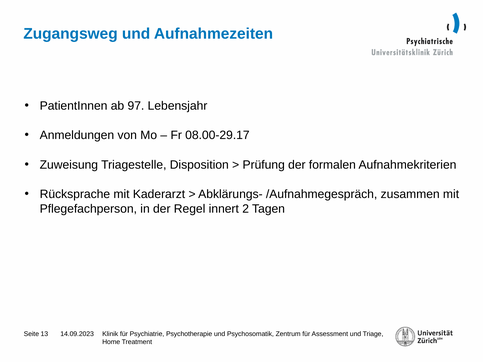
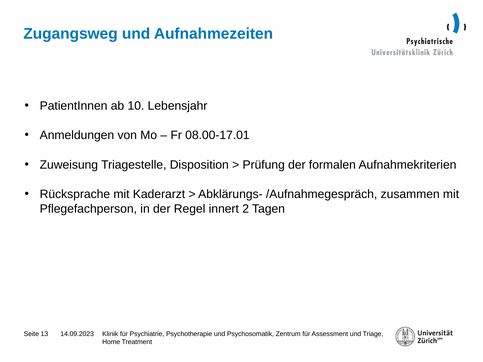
97: 97 -> 10
08.00-29.17: 08.00-29.17 -> 08.00-17.01
